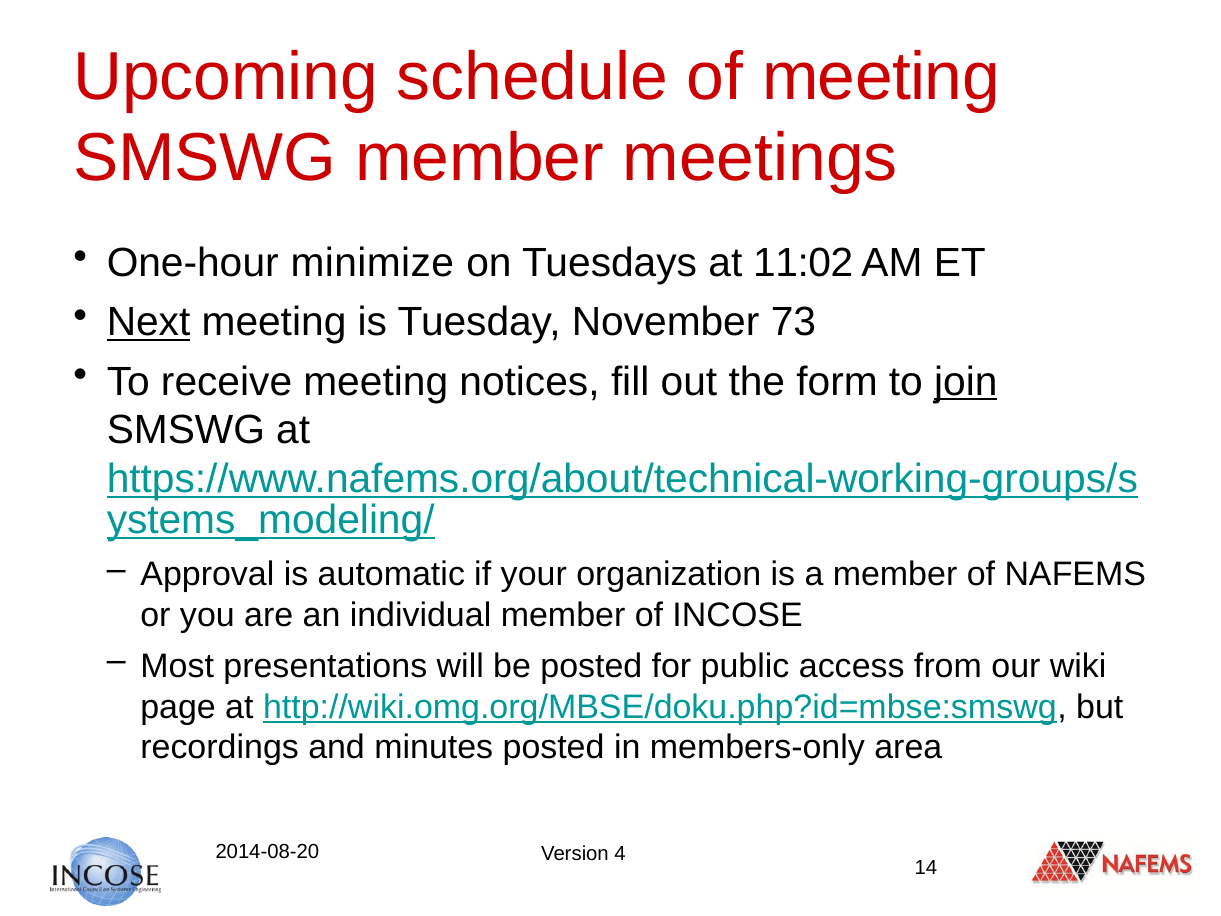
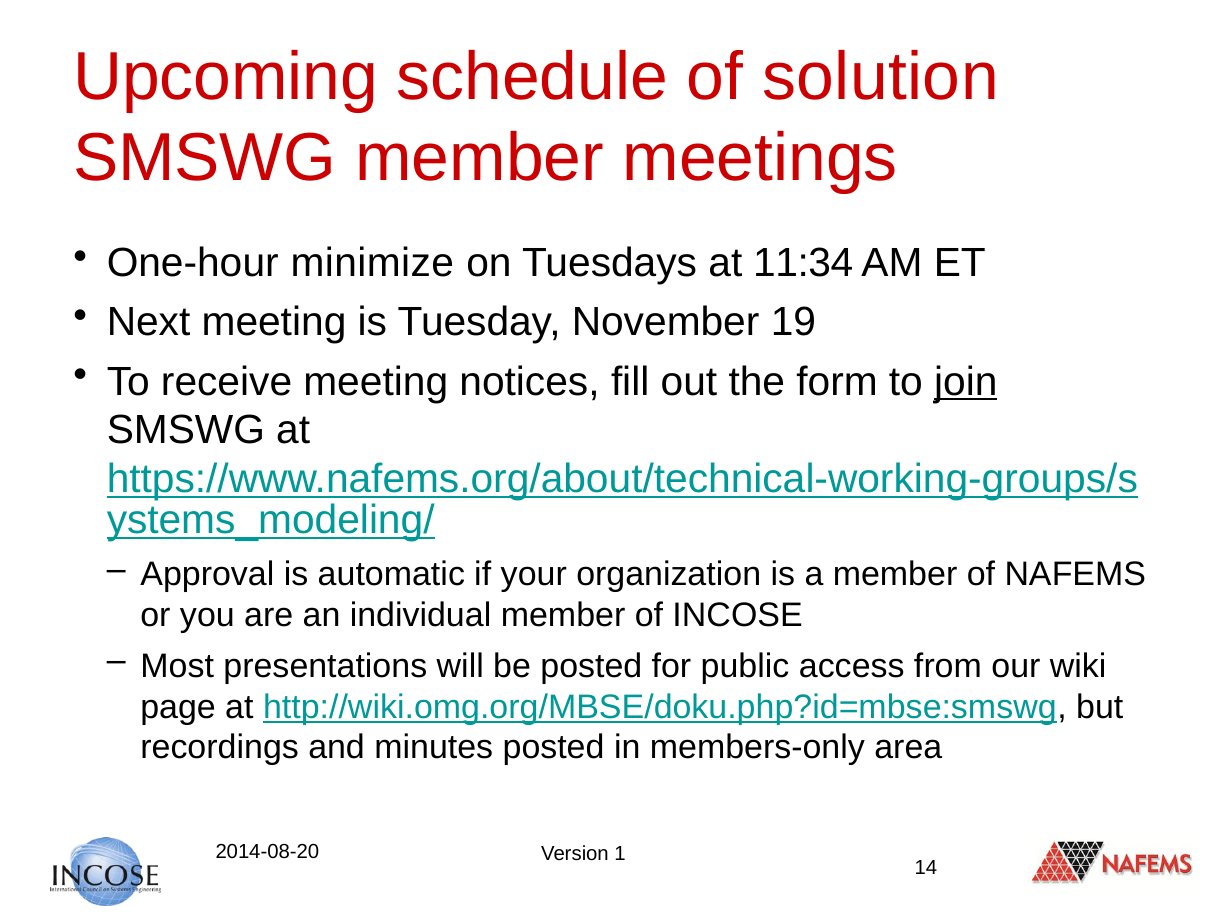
of meeting: meeting -> solution
11:02: 11:02 -> 11:34
Next underline: present -> none
73: 73 -> 19
4: 4 -> 1
